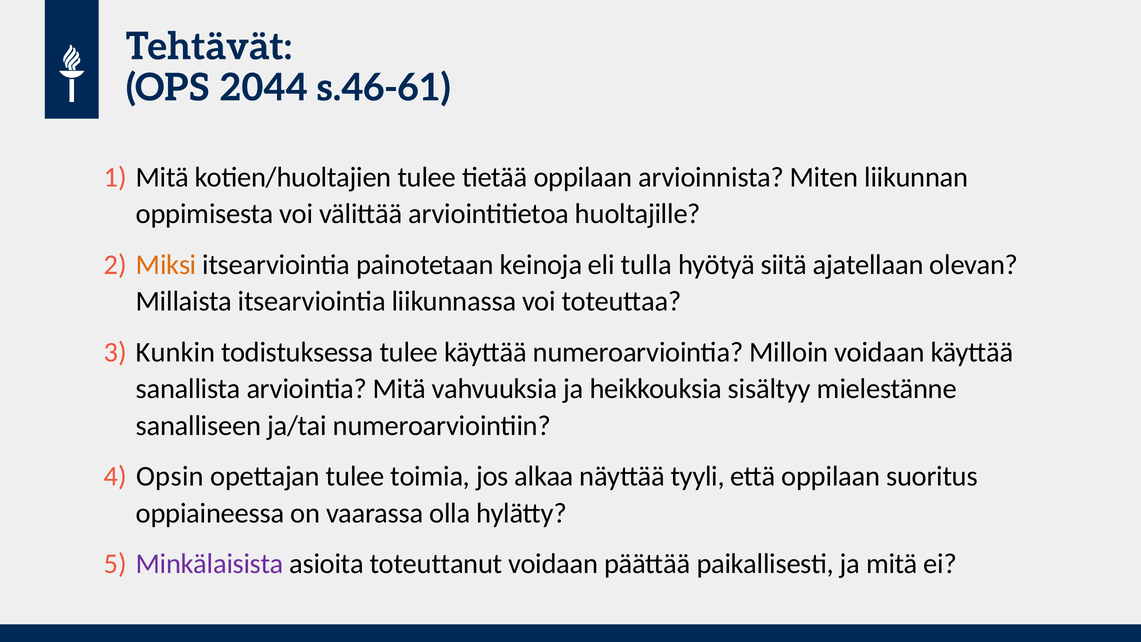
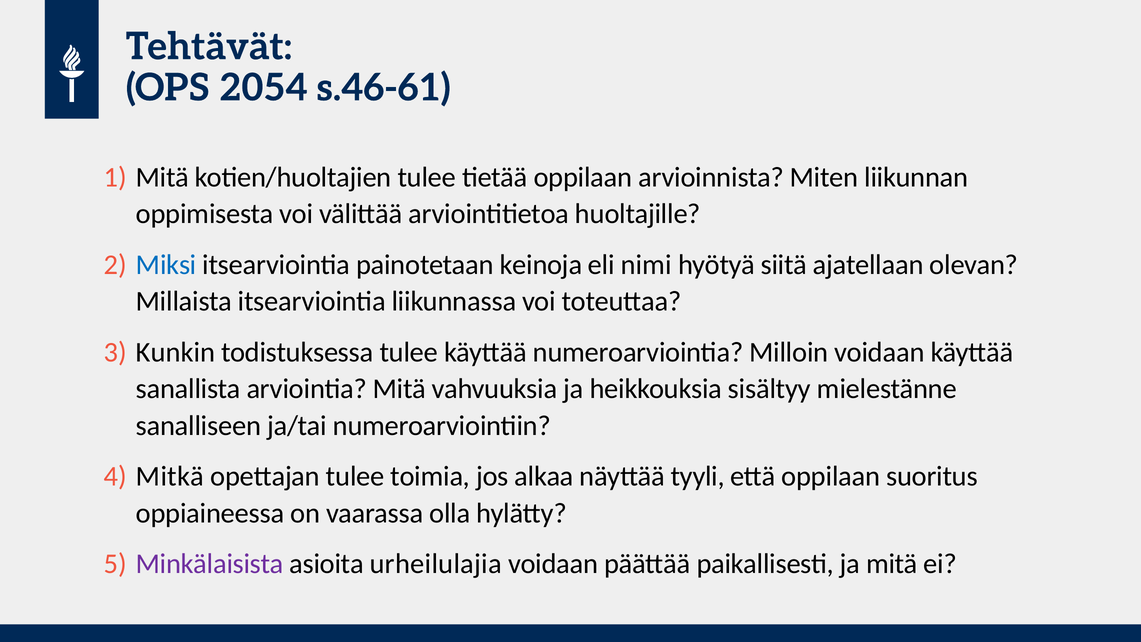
2044: 2044 -> 2054
Miksi colour: orange -> blue
tulla: tulla -> nimi
Opsin: Opsin -> Mitkä
toteuttanut: toteuttanut -> urheilulajia
